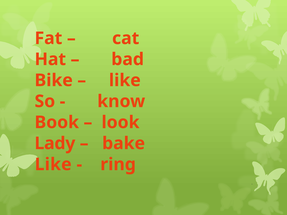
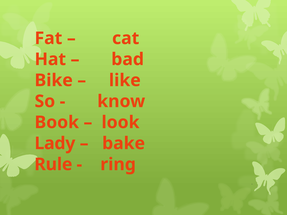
Like at (53, 165): Like -> Rule
